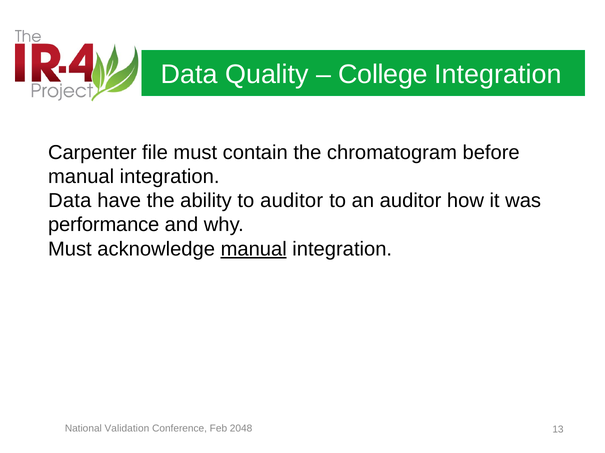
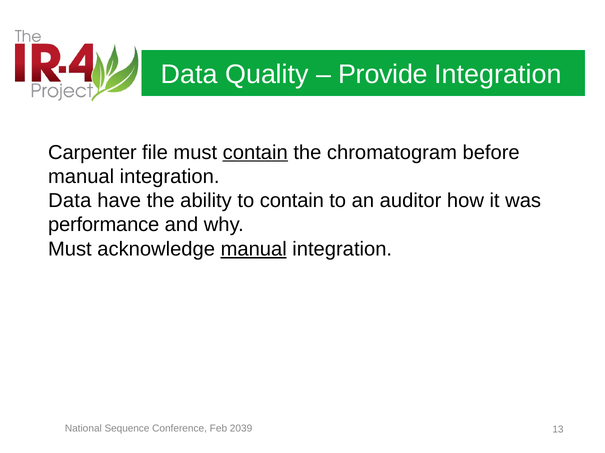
College: College -> Provide
contain at (255, 153) underline: none -> present
to auditor: auditor -> contain
Validation: Validation -> Sequence
2048: 2048 -> 2039
